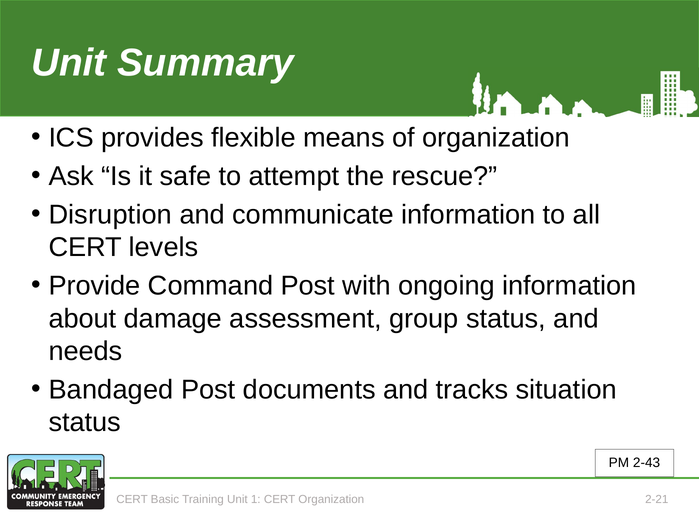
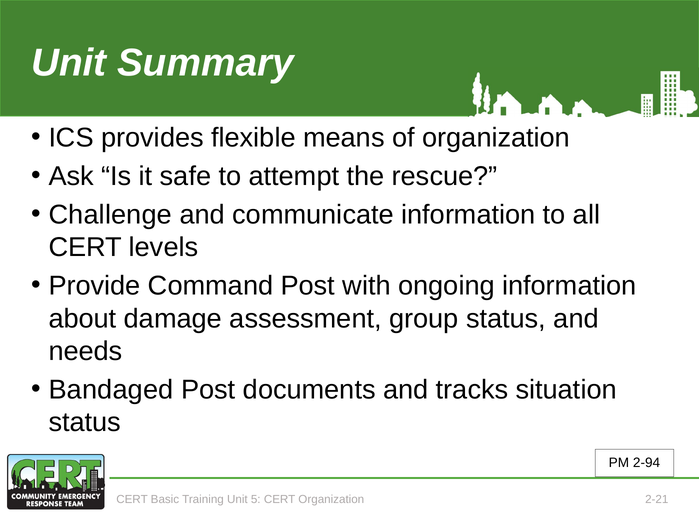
Disruption: Disruption -> Challenge
2-43: 2-43 -> 2-94
1: 1 -> 5
